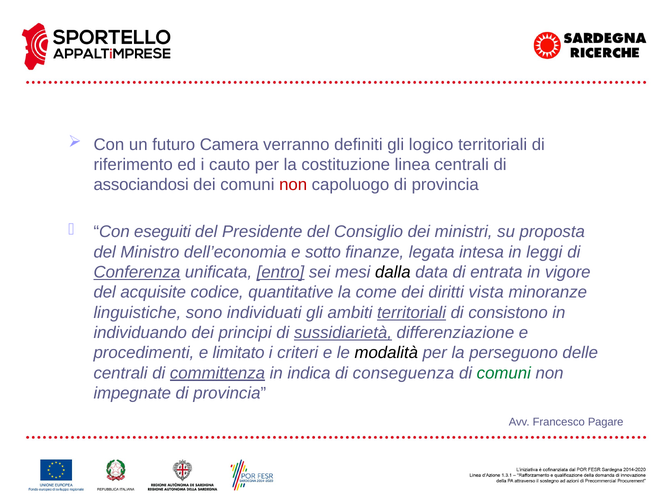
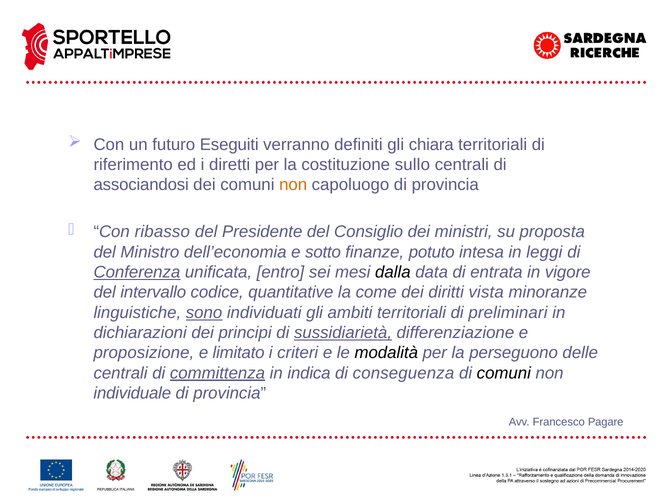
Camera: Camera -> Eseguiti
logico: logico -> chiara
cauto: cauto -> diretti
linea: linea -> sullo
non at (293, 185) colour: red -> orange
eseguiti: eseguiti -> ribasso
legata: legata -> potuto
entro underline: present -> none
acquisite: acquisite -> intervallo
sono underline: none -> present
territoriali at (412, 313) underline: present -> none
consistono: consistono -> preliminari
individuando: individuando -> dichiarazioni
procedimenti: procedimenti -> proposizione
comuni at (504, 373) colour: green -> black
impegnate: impegnate -> individuale
